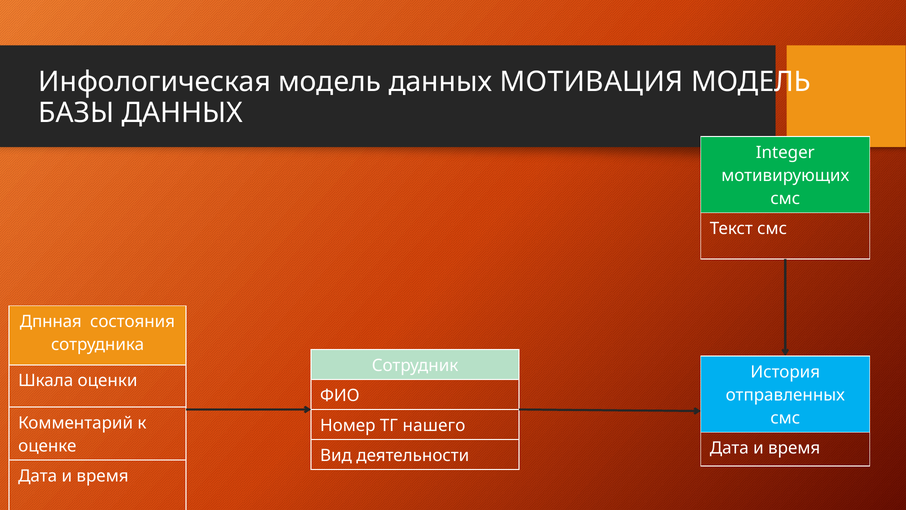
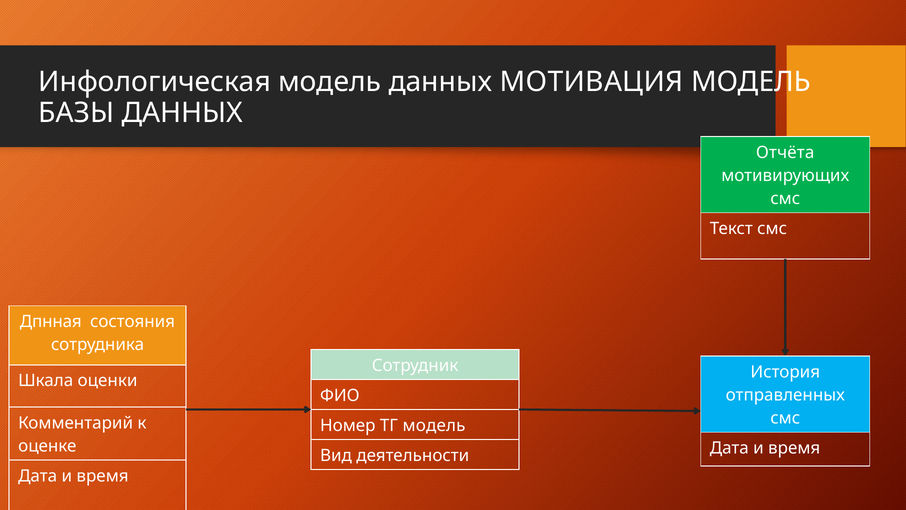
Integer: Integer -> Отчёта
ТГ нашего: нашего -> модель
